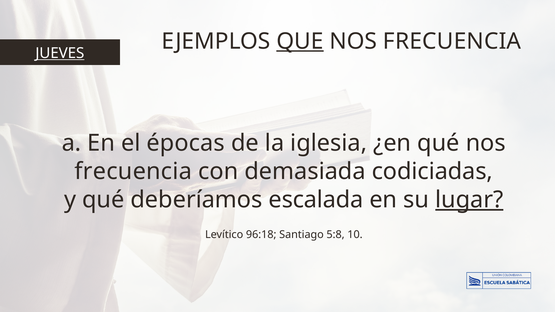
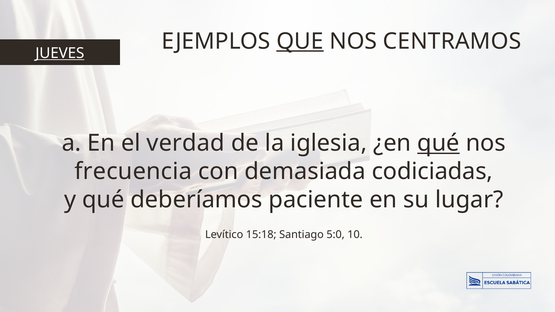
FRECUENCIA at (452, 41): FRECUENCIA -> CENTRAMOS
épocas: épocas -> verdad
qué at (438, 143) underline: none -> present
escalada: escalada -> paciente
lugar underline: present -> none
96:18: 96:18 -> 15:18
5:8: 5:8 -> 5:0
